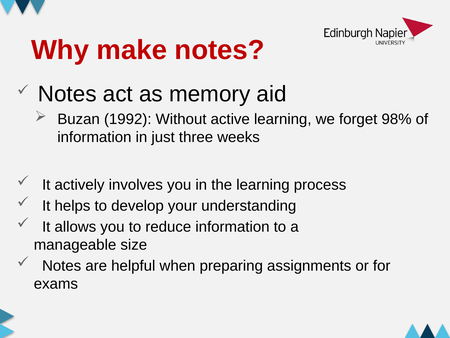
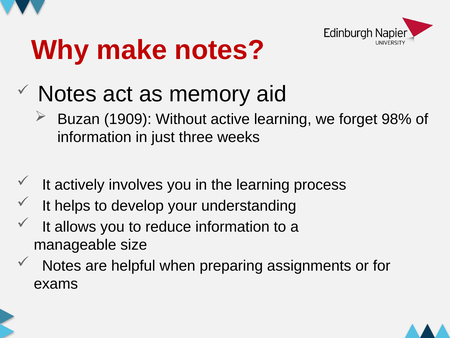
1992: 1992 -> 1909
